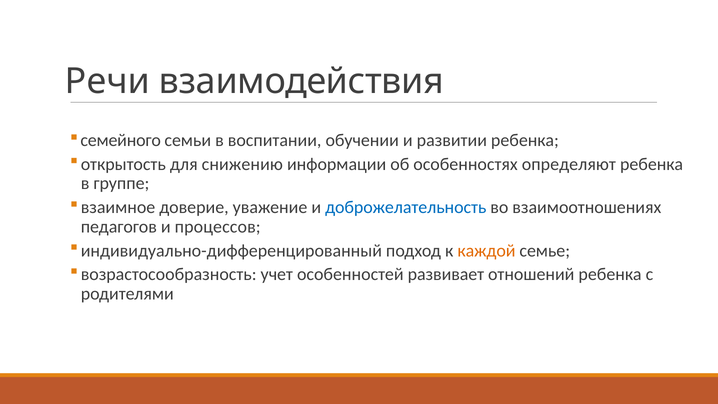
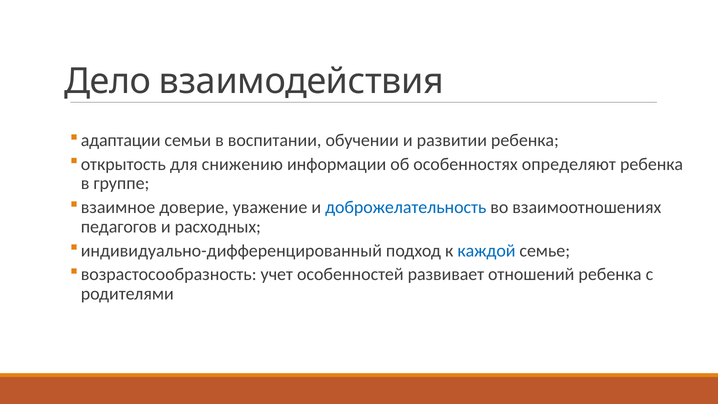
Речи: Речи -> Дело
семейного: семейного -> адаптации
процессов: процессов -> расходных
каждой colour: orange -> blue
